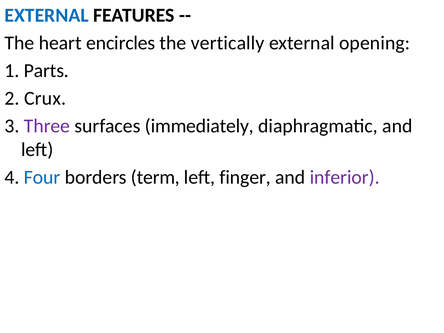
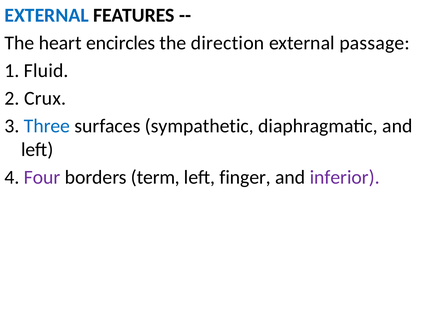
vertically: vertically -> direction
opening: opening -> passage
Parts: Parts -> Fluid
Three colour: purple -> blue
immediately: immediately -> sympathetic
Four colour: blue -> purple
